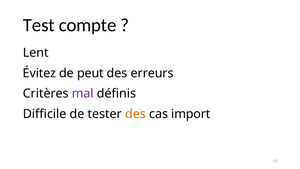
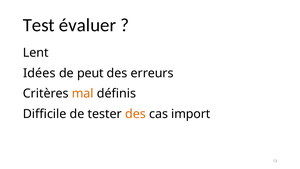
compte: compte -> évaluer
Évitez: Évitez -> Idées
mal colour: purple -> orange
